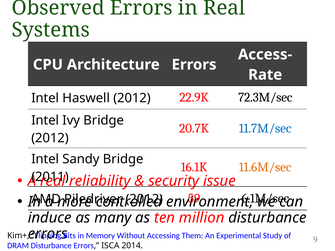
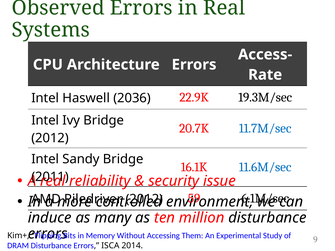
Haswell 2012: 2012 -> 2036
72.3M/sec: 72.3M/sec -> 19.3M/sec
11.6M/sec colour: orange -> blue
